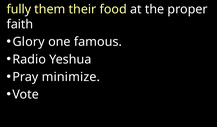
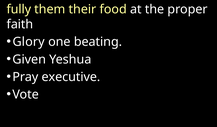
famous: famous -> beating
Radio: Radio -> Given
minimize: minimize -> executive
